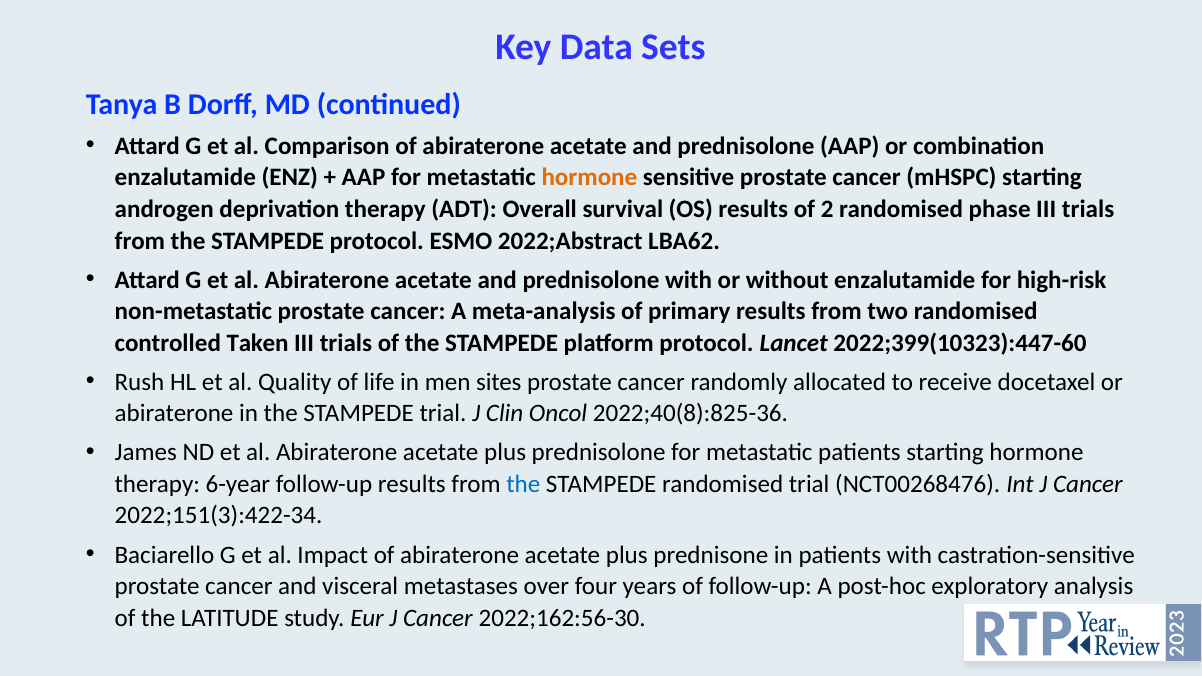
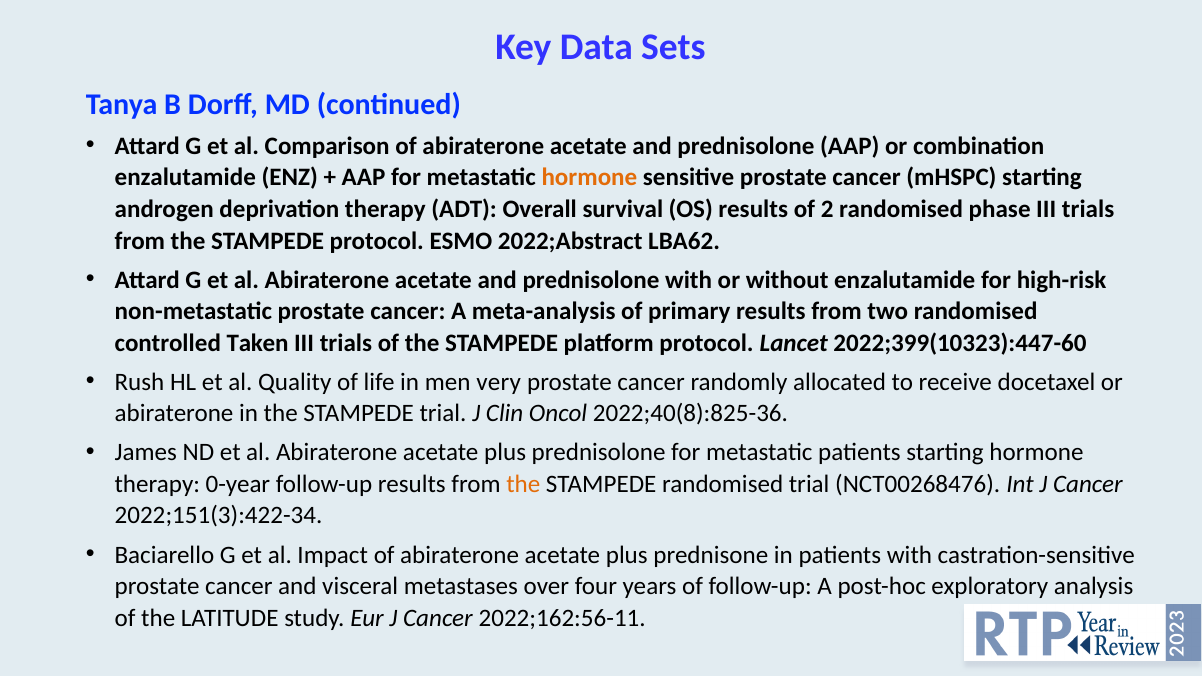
sites: sites -> very
6-year: 6-year -> 0-year
the at (523, 484) colour: blue -> orange
2022;162:56-30: 2022;162:56-30 -> 2022;162:56-11
